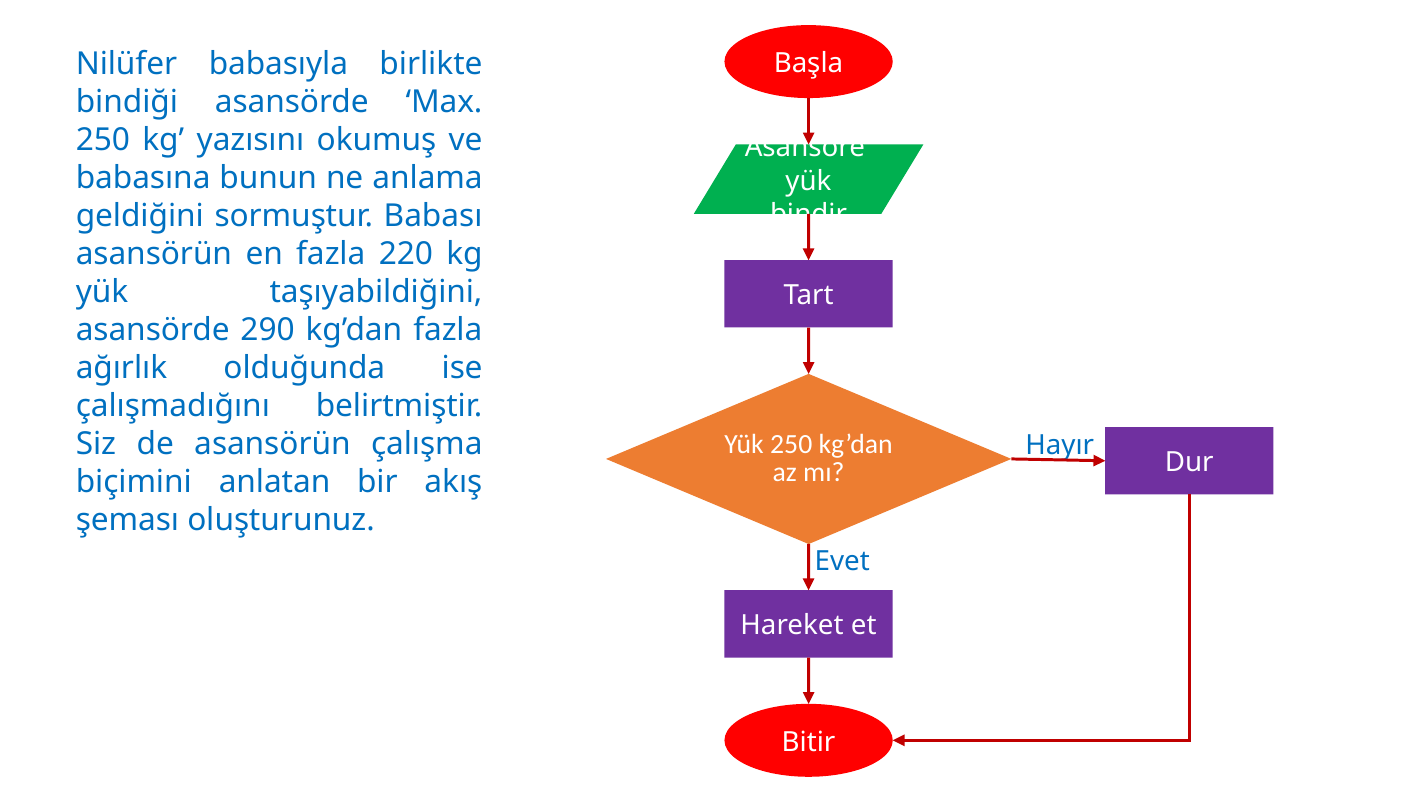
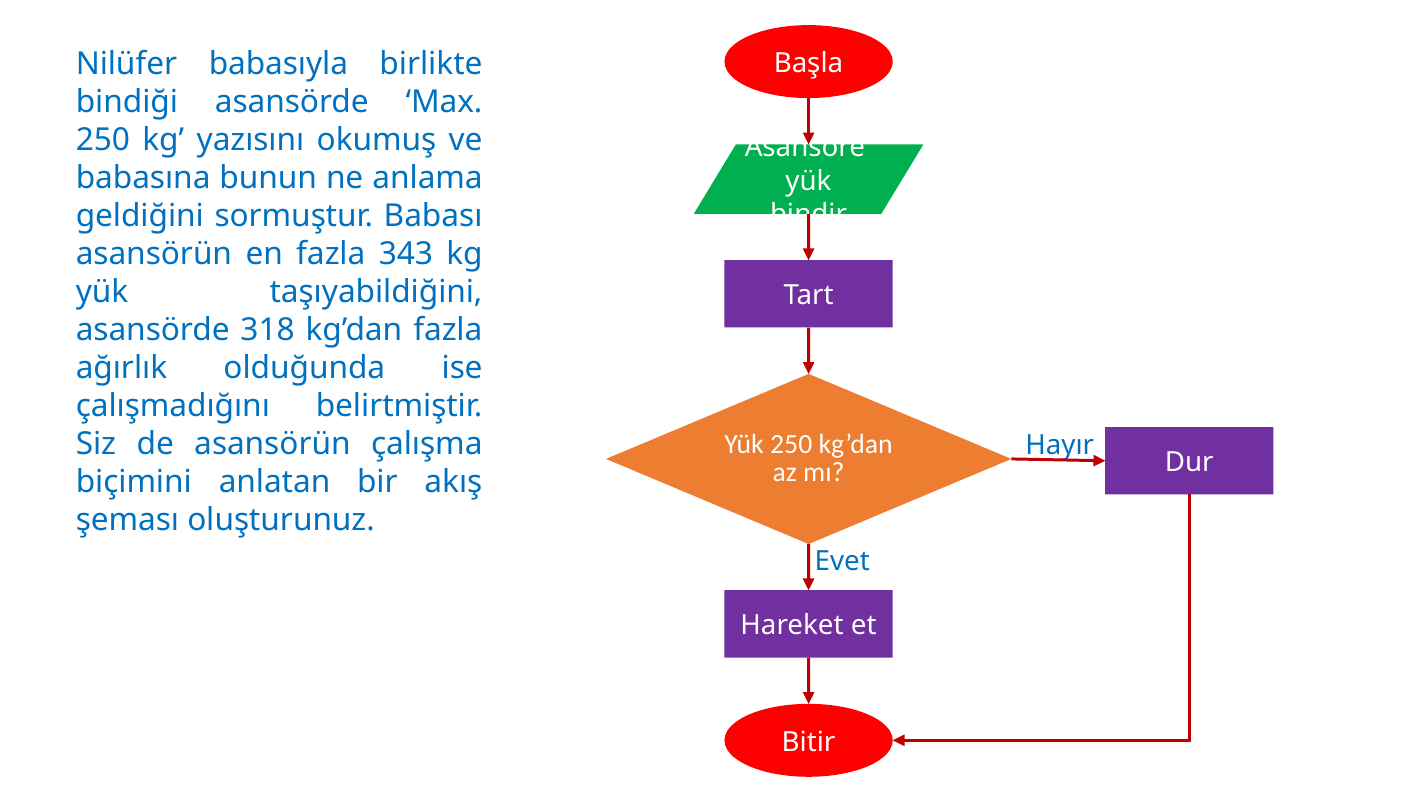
220: 220 -> 343
290: 290 -> 318
